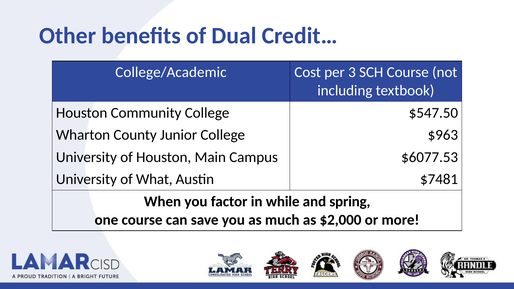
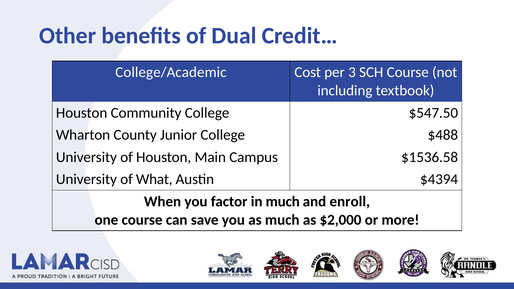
$963: $963 -> $488
$6077.53: $6077.53 -> $1536.58
$7481: $7481 -> $4394
in while: while -> much
spring: spring -> enroll
